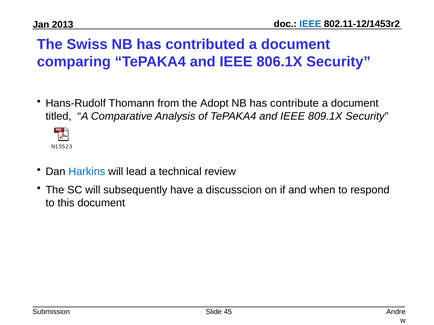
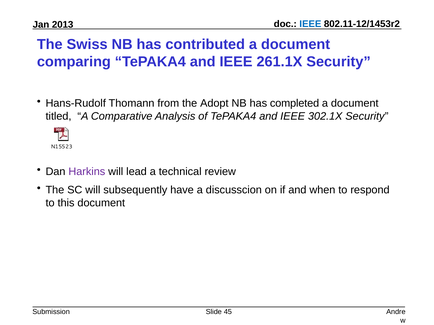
806.1X: 806.1X -> 261.1X
contribute: contribute -> completed
809.1X: 809.1X -> 302.1X
Harkins colour: blue -> purple
